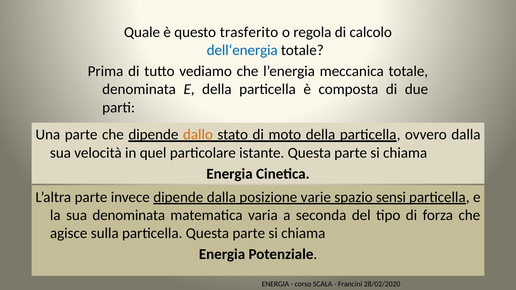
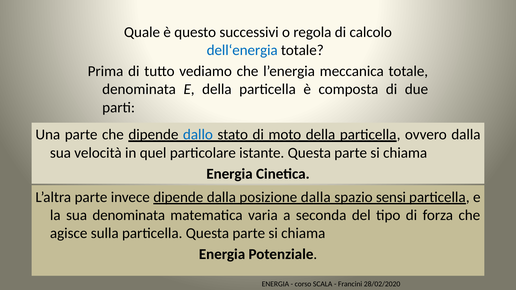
trasferito: trasferito -> successivi
dallo colour: orange -> blue
posizione varie: varie -> dalla
